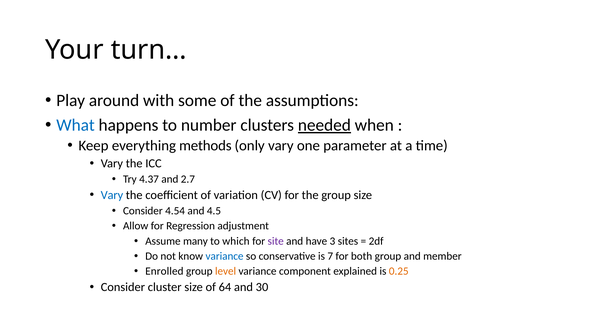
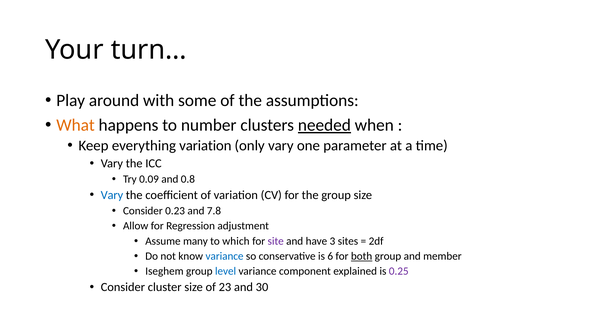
What colour: blue -> orange
everything methods: methods -> variation
4.37: 4.37 -> 0.09
2.7: 2.7 -> 0.8
4.54: 4.54 -> 0.23
4.5: 4.5 -> 7.8
7: 7 -> 6
both underline: none -> present
Enrolled: Enrolled -> Iseghem
level colour: orange -> blue
0.25 colour: orange -> purple
64: 64 -> 23
